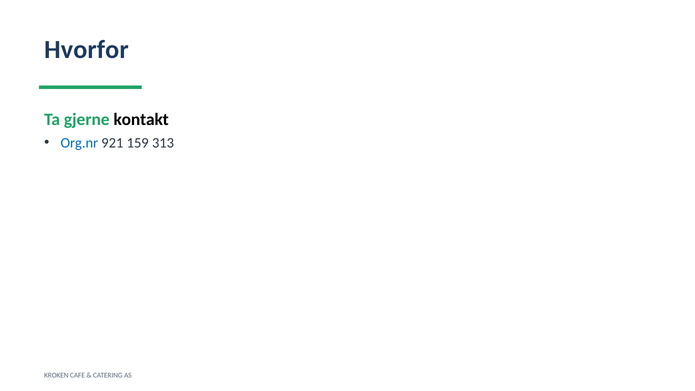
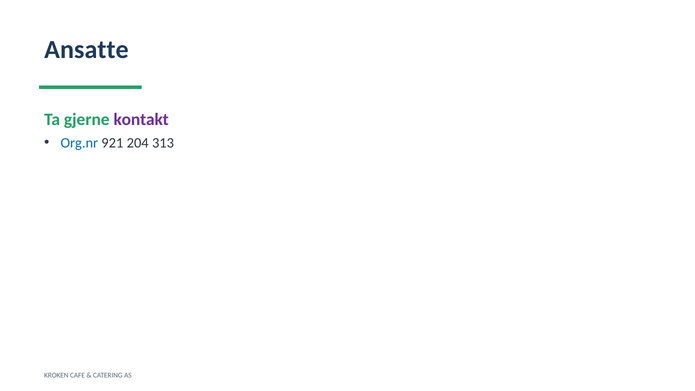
Hvorfor: Hvorfor -> Ansatte
kontakt colour: black -> purple
159: 159 -> 204
